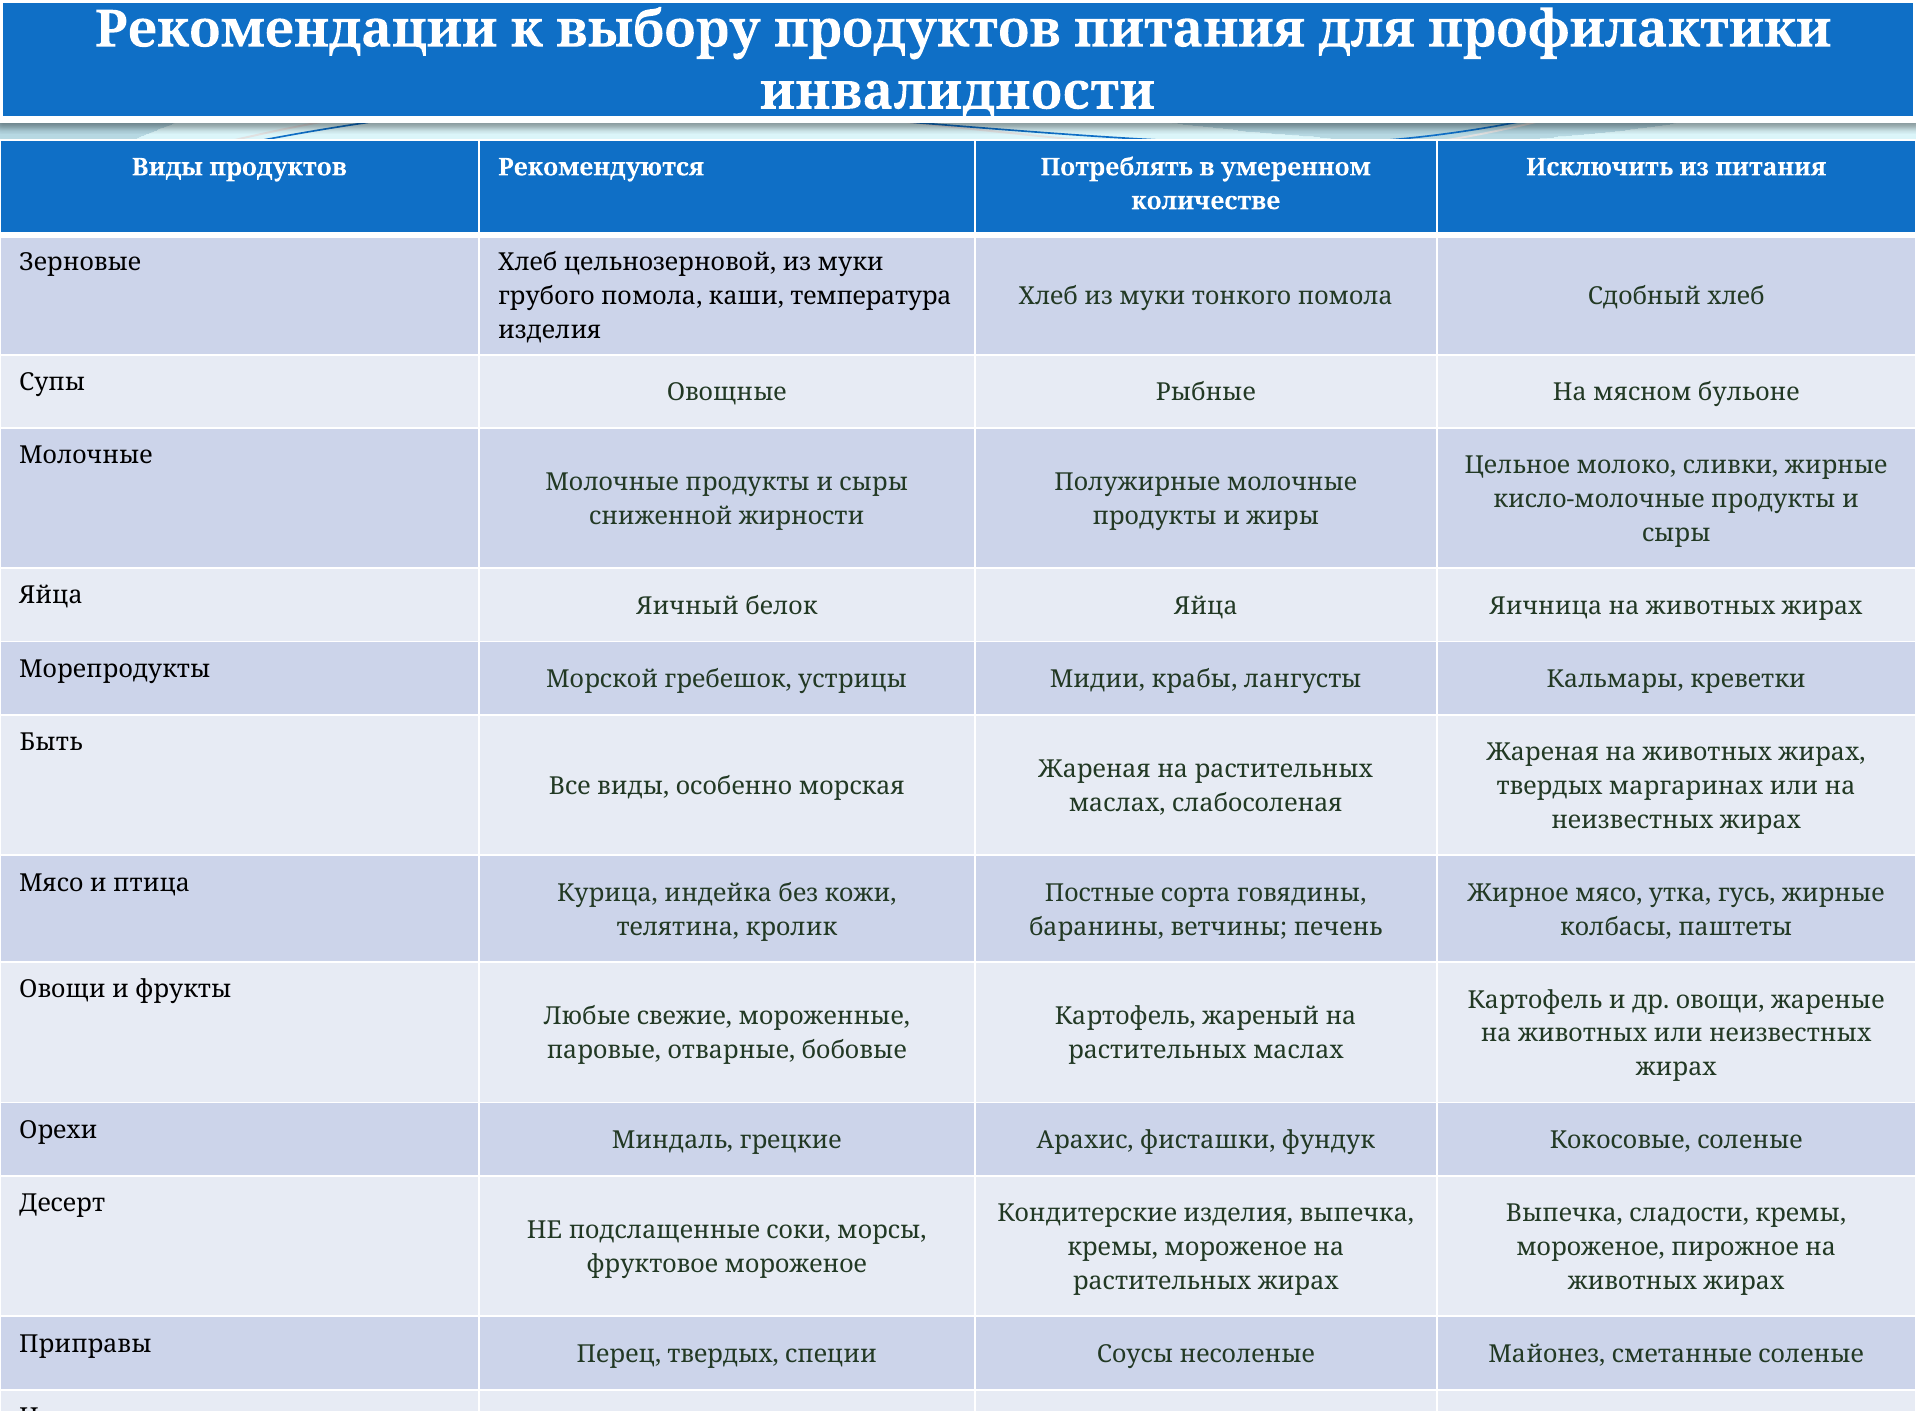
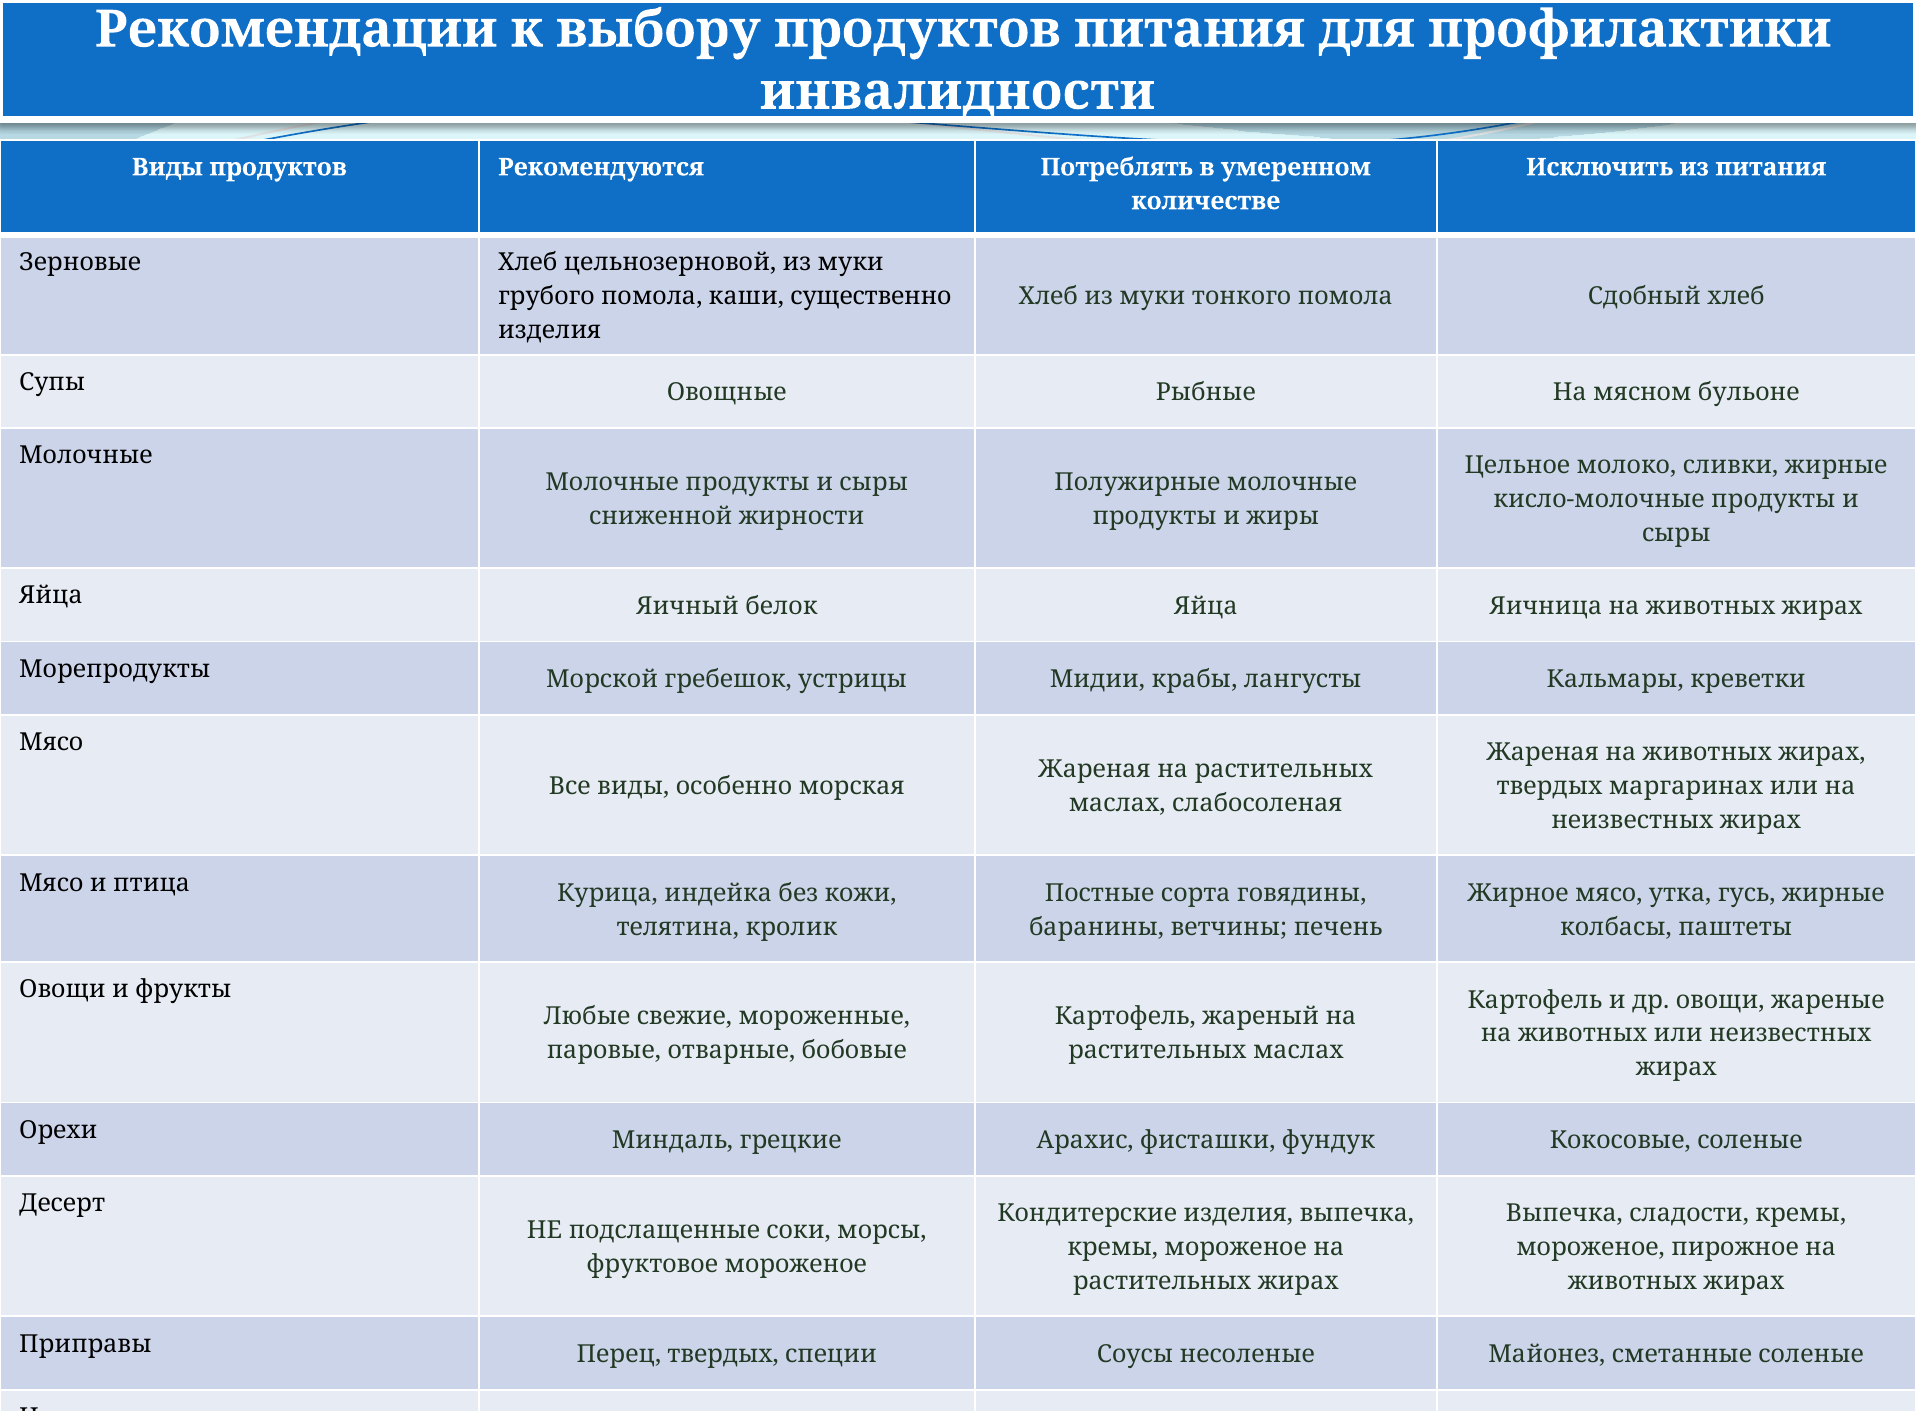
температура: температура -> существенно
Быть at (51, 743): Быть -> Мясо
